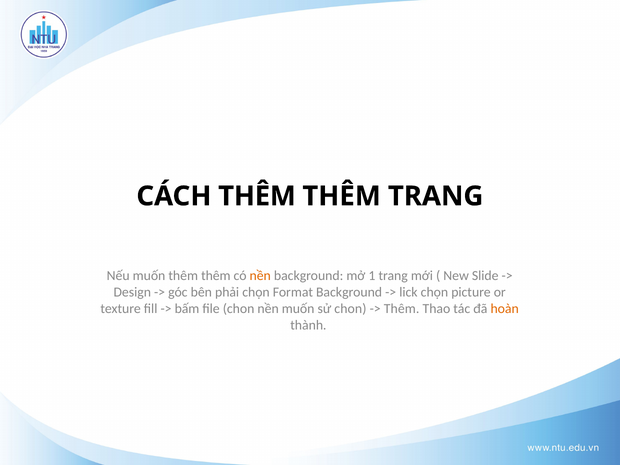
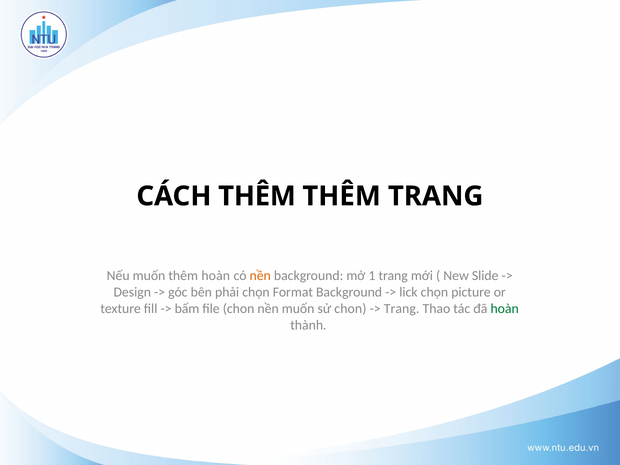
muốn thêm thêm: thêm -> hoàn
Thêm at (402, 309): Thêm -> Trang
hoàn at (505, 309) colour: orange -> green
